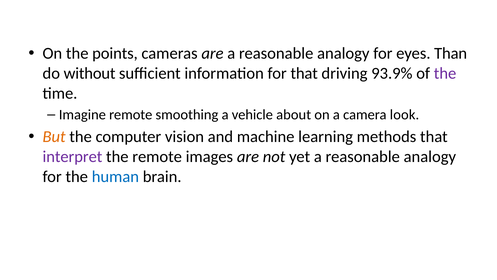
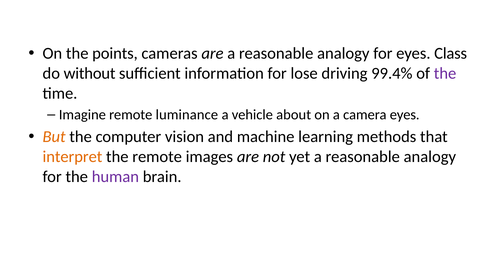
Than: Than -> Class
for that: that -> lose
93.9%: 93.9% -> 99.4%
smoothing: smoothing -> luminance
camera look: look -> eyes
interpret colour: purple -> orange
human colour: blue -> purple
